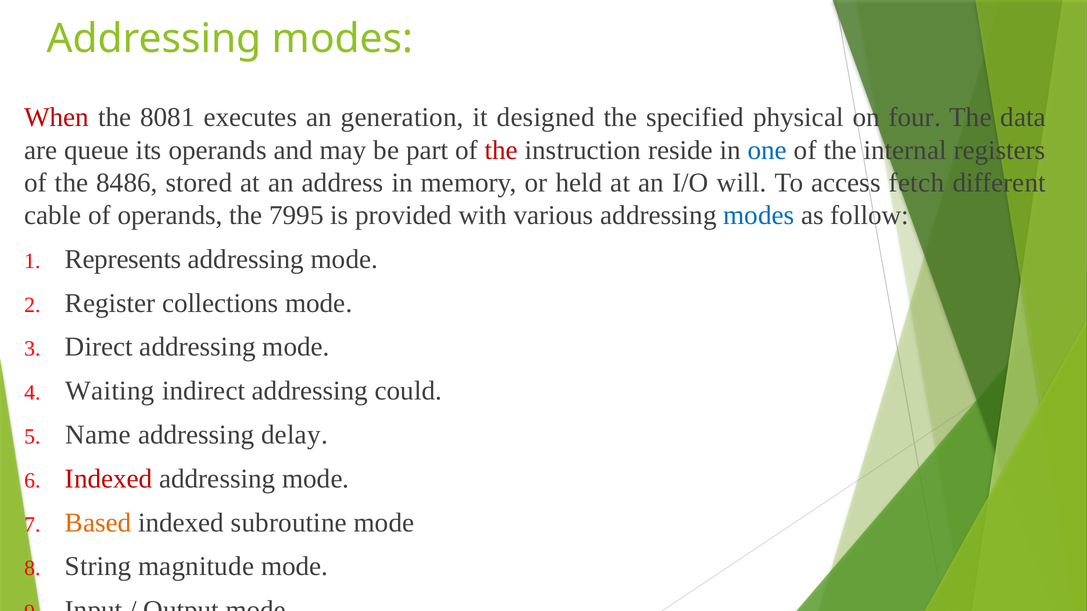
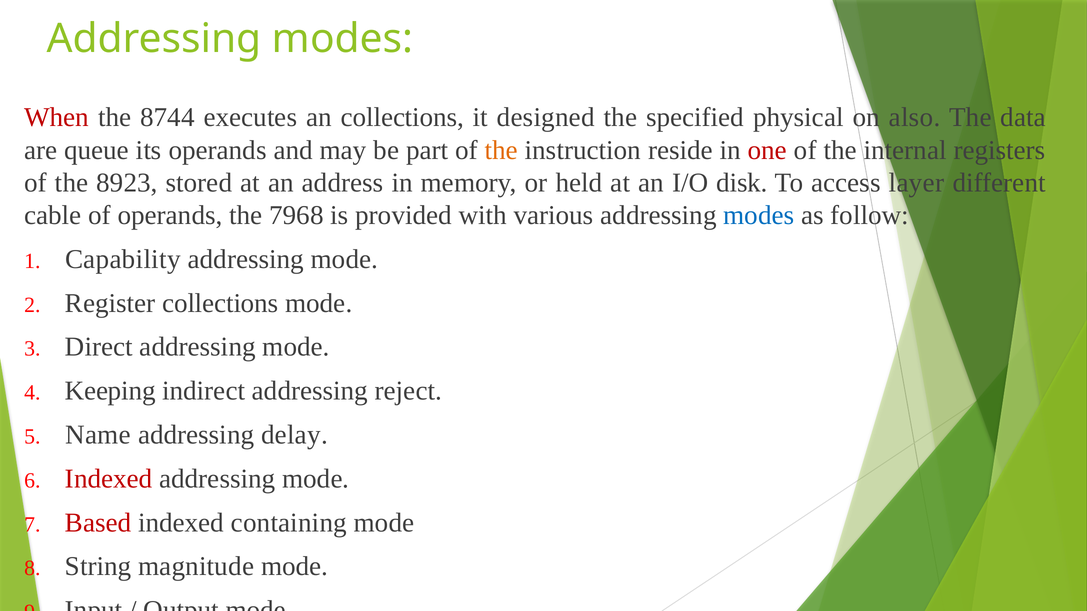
8081: 8081 -> 8744
an generation: generation -> collections
four: four -> also
the at (501, 150) colour: red -> orange
one colour: blue -> red
8486: 8486 -> 8923
will: will -> disk
fetch: fetch -> layer
7995: 7995 -> 7968
Represents: Represents -> Capability
Waiting: Waiting -> Keeping
could: could -> reject
Based colour: orange -> red
subroutine: subroutine -> containing
